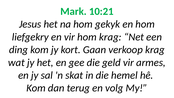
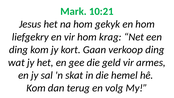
verkoop krag: krag -> ding
